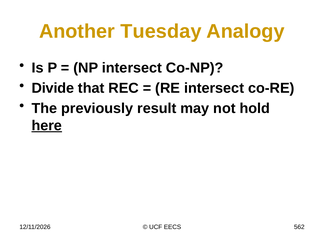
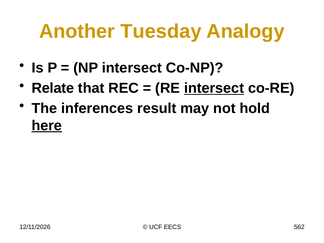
Divide: Divide -> Relate
intersect at (214, 88) underline: none -> present
previously: previously -> inferences
